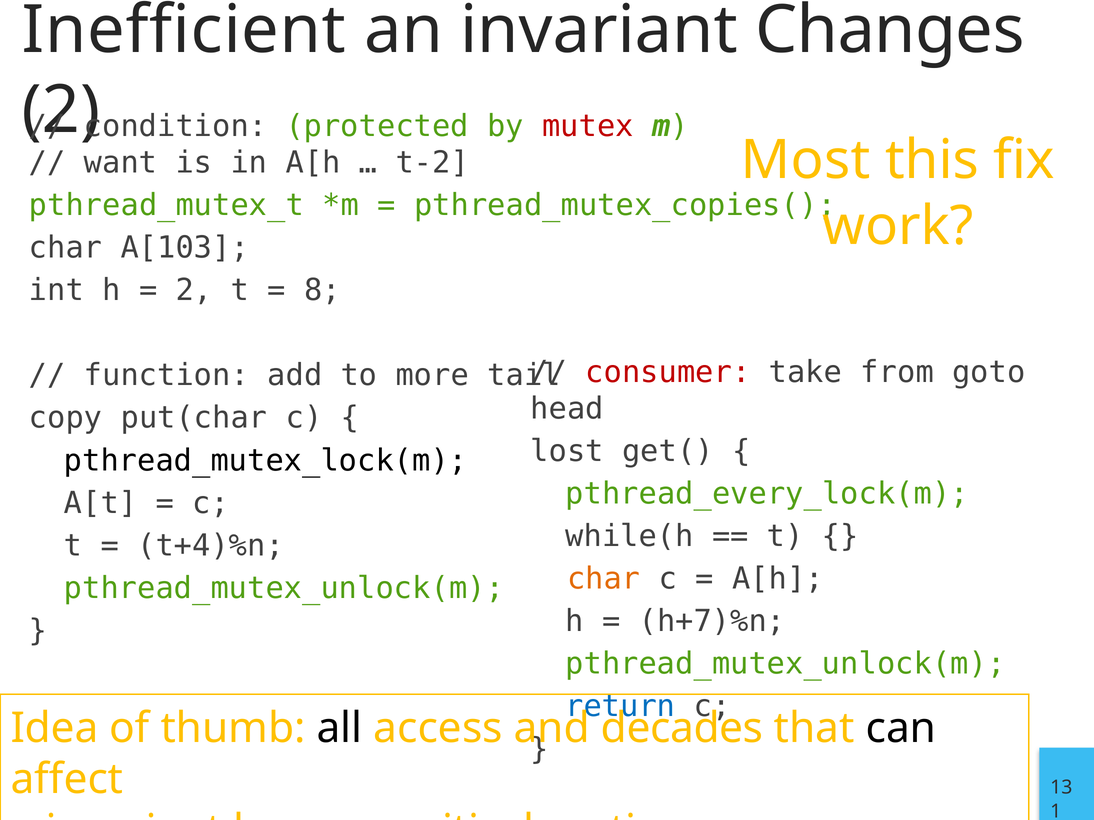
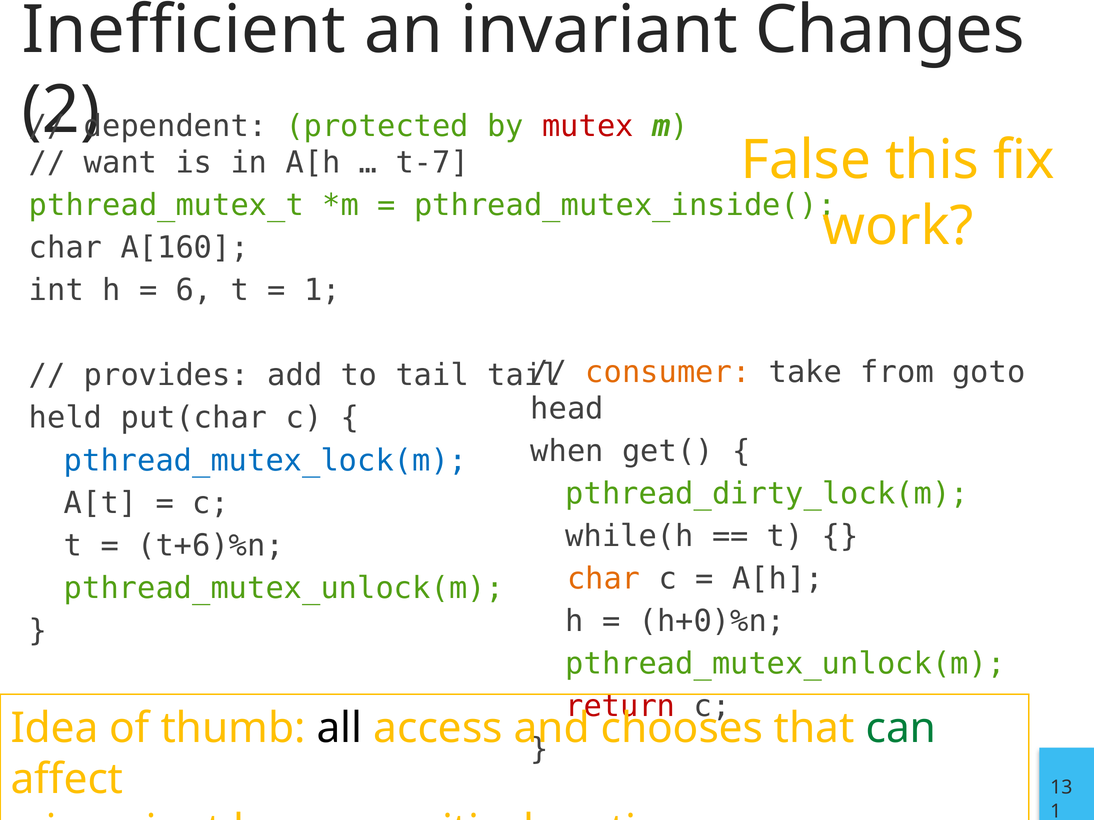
condition: condition -> dependent
Most: Most -> False
t-2: t-2 -> t-7
pthread_mutex_copies(: pthread_mutex_copies( -> pthread_mutex_inside(
A[103: A[103 -> A[160
2 at (194, 291): 2 -> 6
8 at (322, 291): 8 -> 1
consumer colour: red -> orange
function: function -> provides
to more: more -> tail
copy: copy -> held
lost: lost -> when
pthread_mutex_lock(m colour: black -> blue
pthread_every_lock(m: pthread_every_lock(m -> pthread_dirty_lock(m
t+4)%n: t+4)%n -> t+6)%n
h+7)%n: h+7)%n -> h+0)%n
return colour: blue -> red
decades: decades -> chooses
can colour: black -> green
